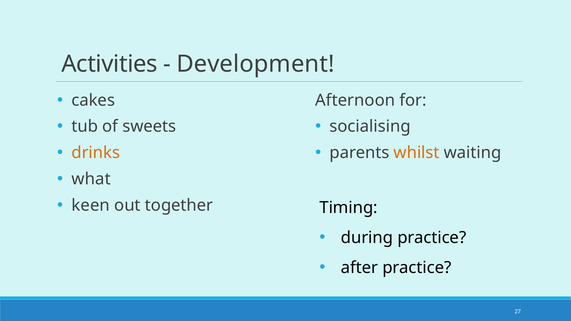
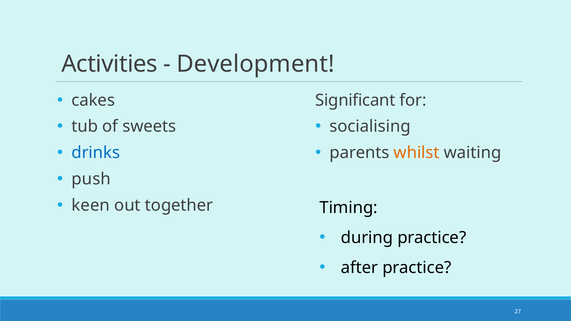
Afternoon: Afternoon -> Significant
drinks colour: orange -> blue
what: what -> push
